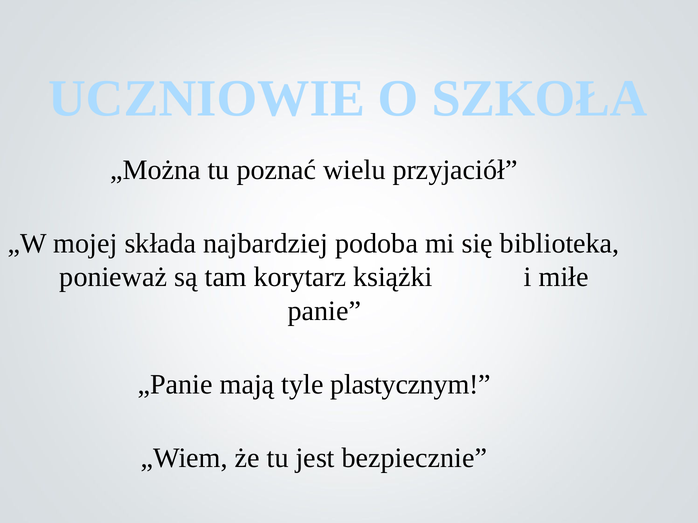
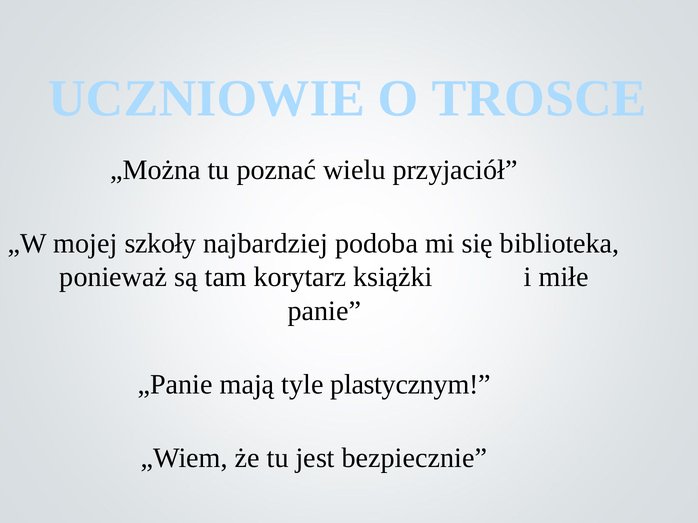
SZKOŁA: SZKOŁA -> TROSCE
składa: składa -> szkoły
